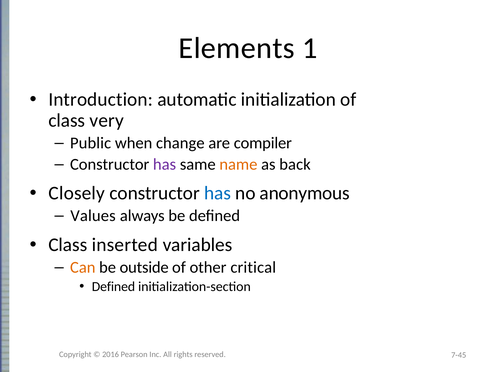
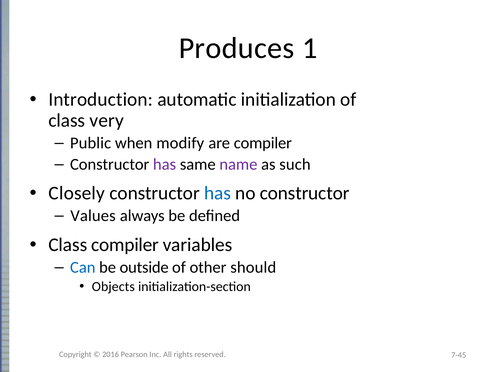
Elements: Elements -> Produces
change: change -> modify
name colour: orange -> purple
back: back -> such
no anonymous: anonymous -> constructor
Class inserted: inserted -> compiler
Can colour: orange -> blue
critical: critical -> should
Defined at (113, 287): Defined -> Objects
